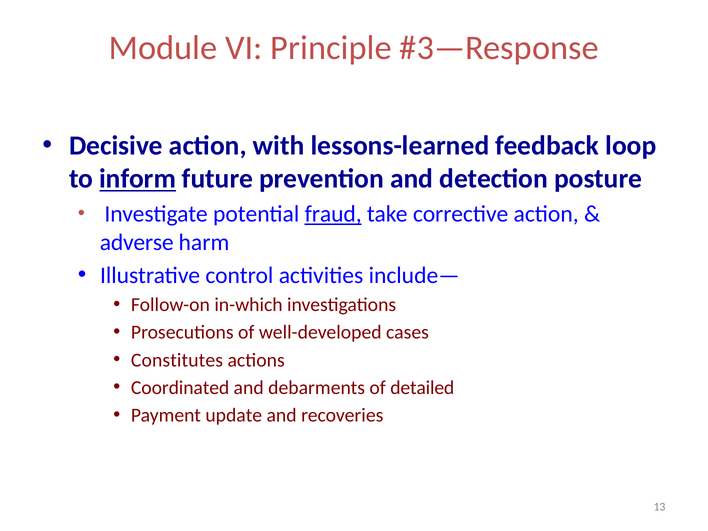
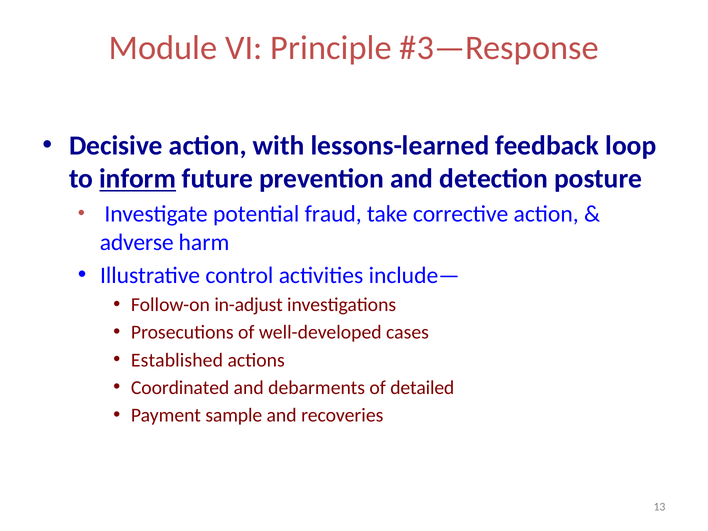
fraud underline: present -> none
in-which: in-which -> in-adjust
Constitutes: Constitutes -> Established
update: update -> sample
